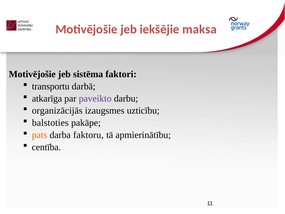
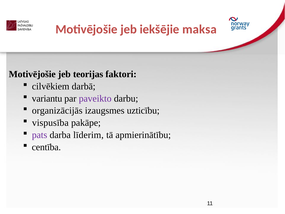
sistēma: sistēma -> teorijas
transportu: transportu -> cilvēkiem
atkarīga: atkarīga -> variantu
balstoties: balstoties -> vispusība
pats colour: orange -> purple
faktoru: faktoru -> līderim
